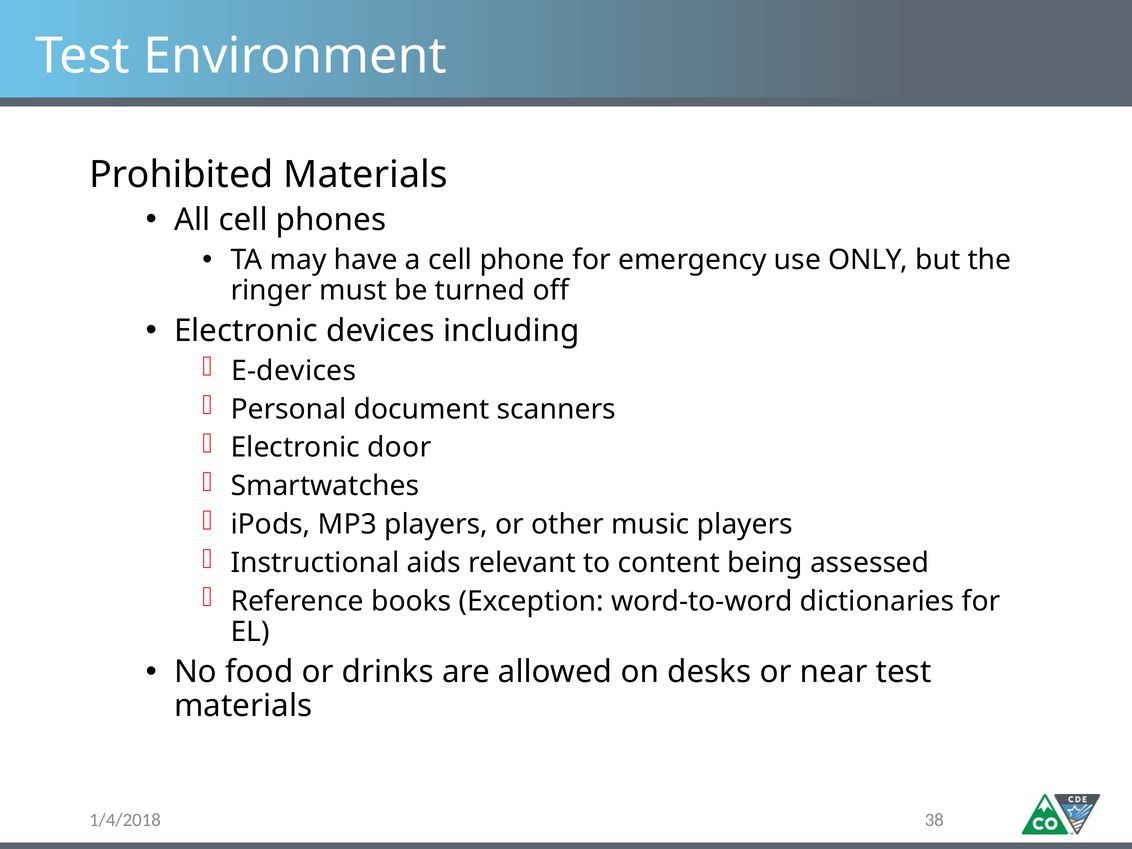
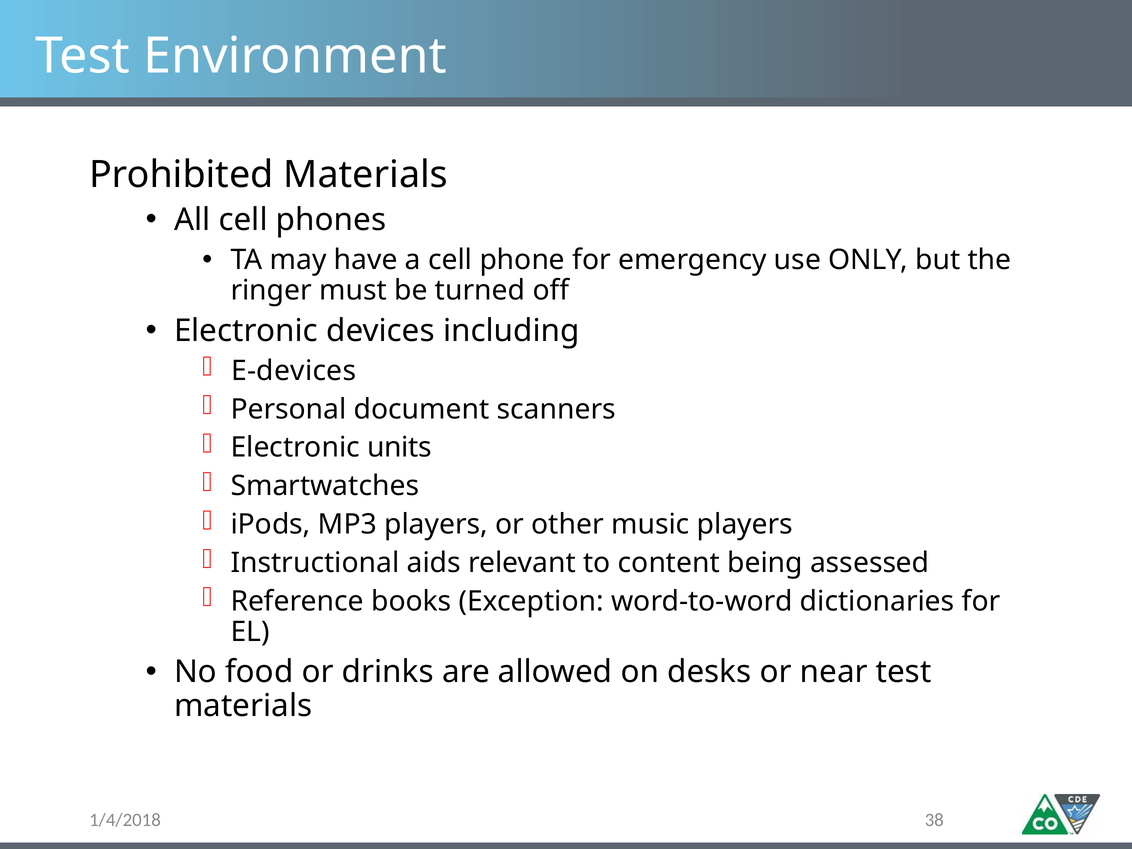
door: door -> units
